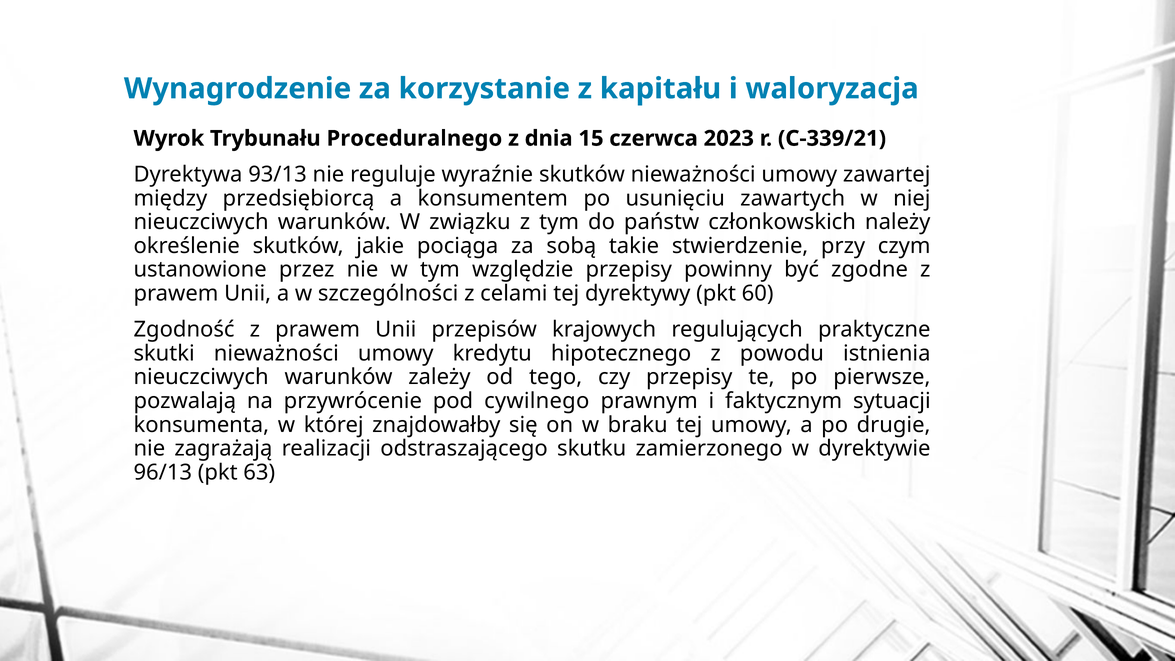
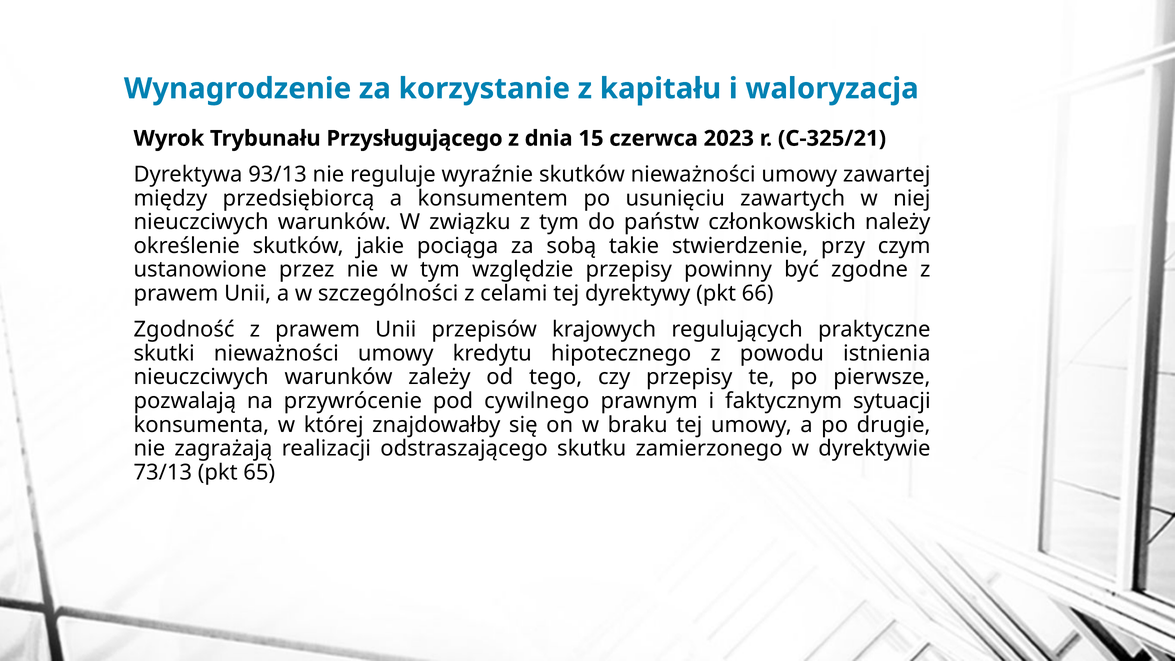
Proceduralnego: Proceduralnego -> Przysługującego
C-339/21: C-339/21 -> C-325/21
60: 60 -> 66
96/13: 96/13 -> 73/13
63: 63 -> 65
